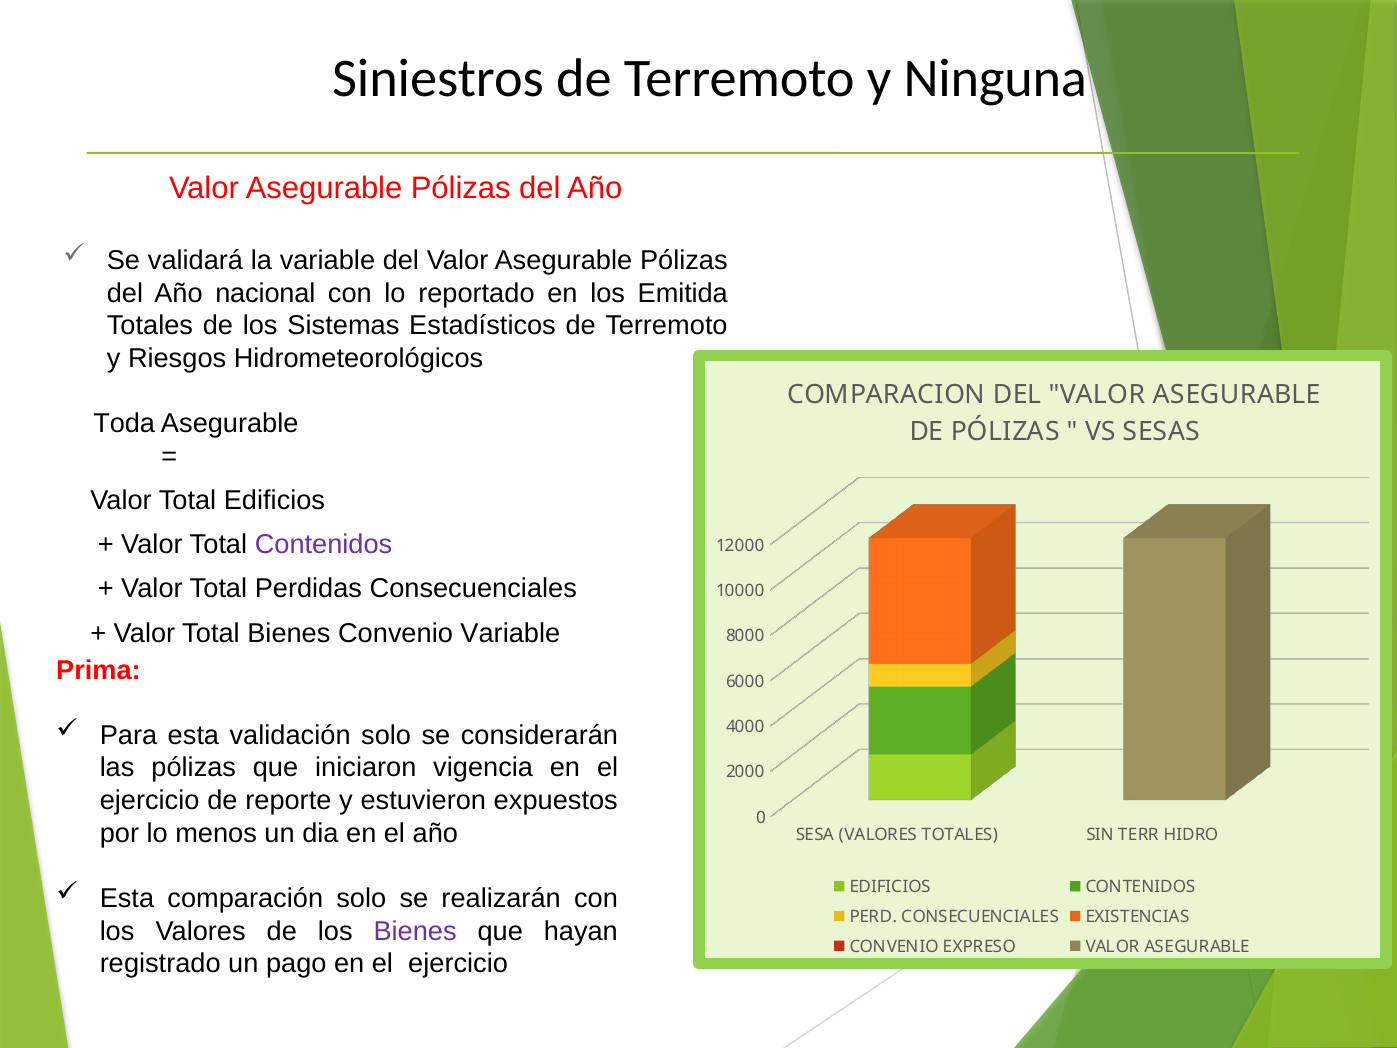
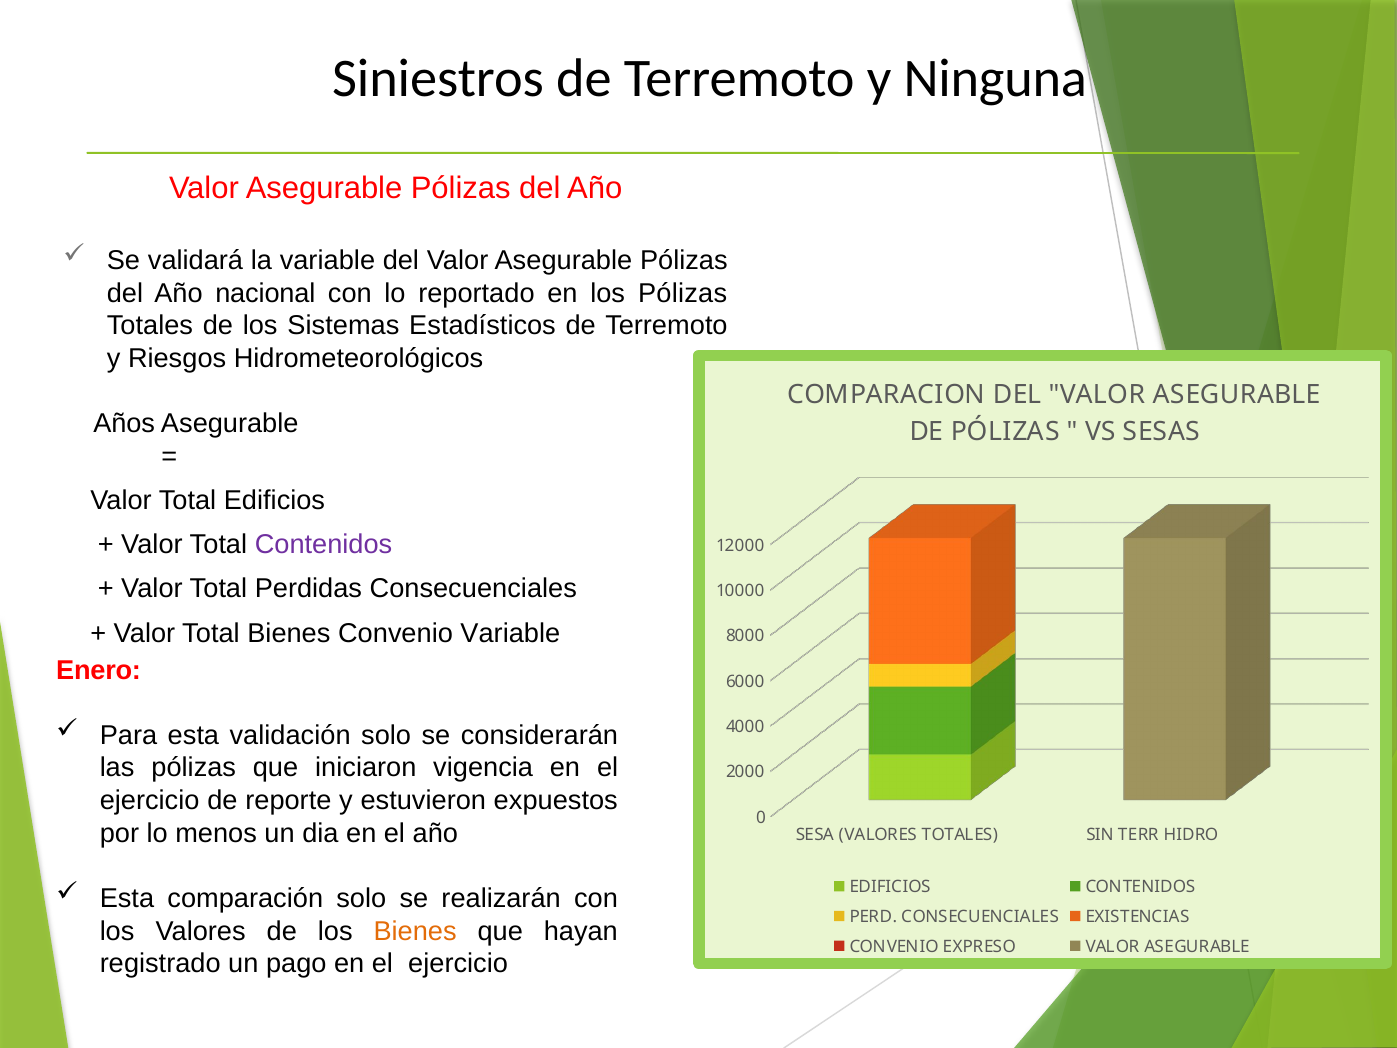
los Emitida: Emitida -> Pólizas
Toda: Toda -> Años
Prima: Prima -> Enero
Bienes at (415, 931) colour: purple -> orange
